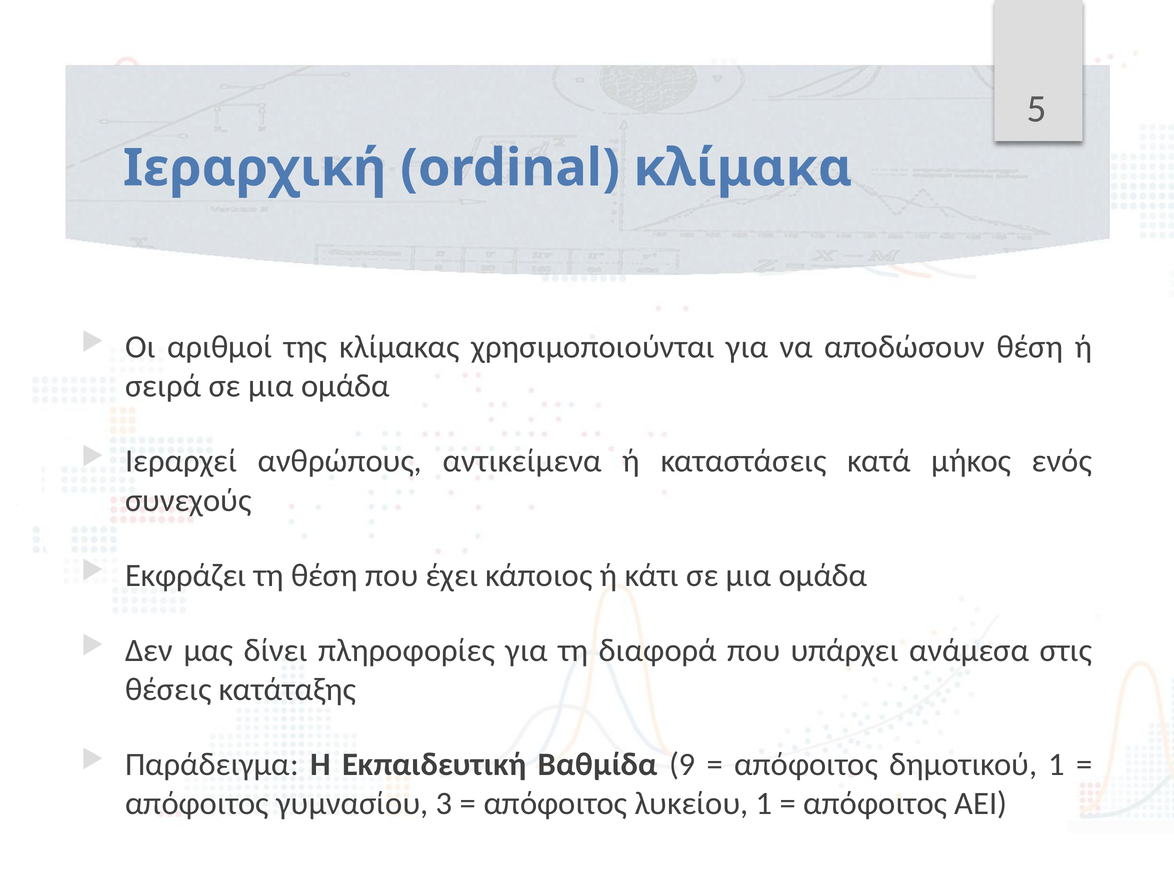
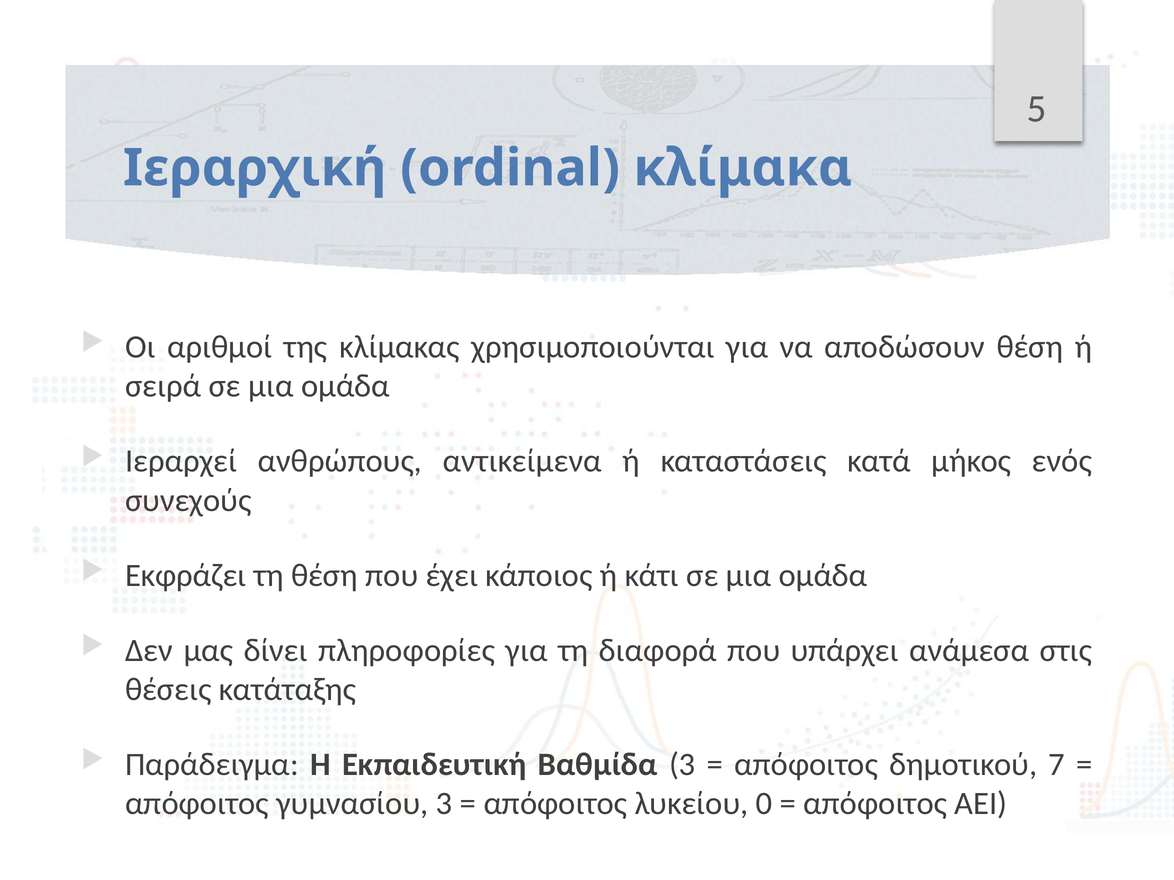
Βαθμίδα 9: 9 -> 3
δημοτικού 1: 1 -> 7
λυκείου 1: 1 -> 0
